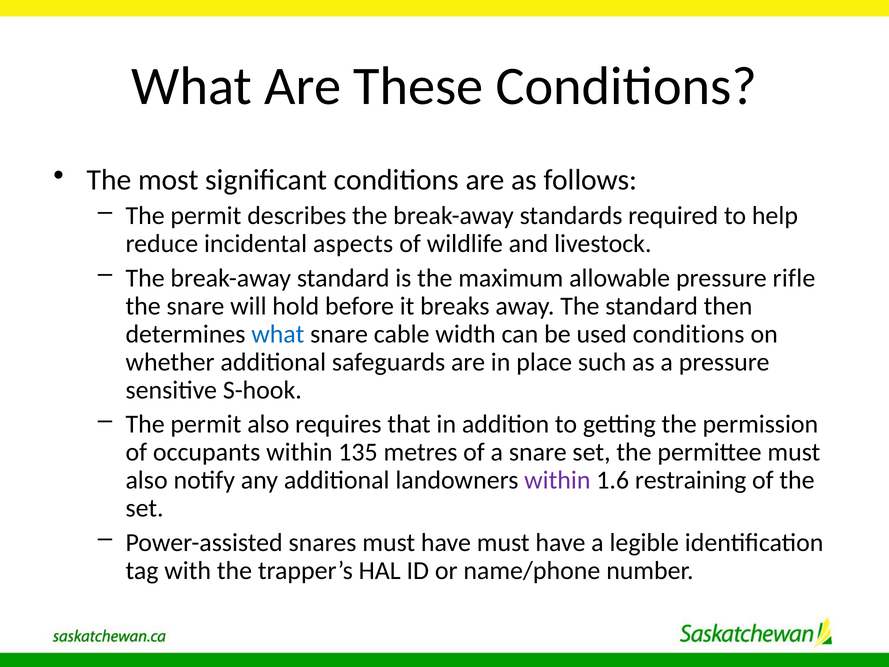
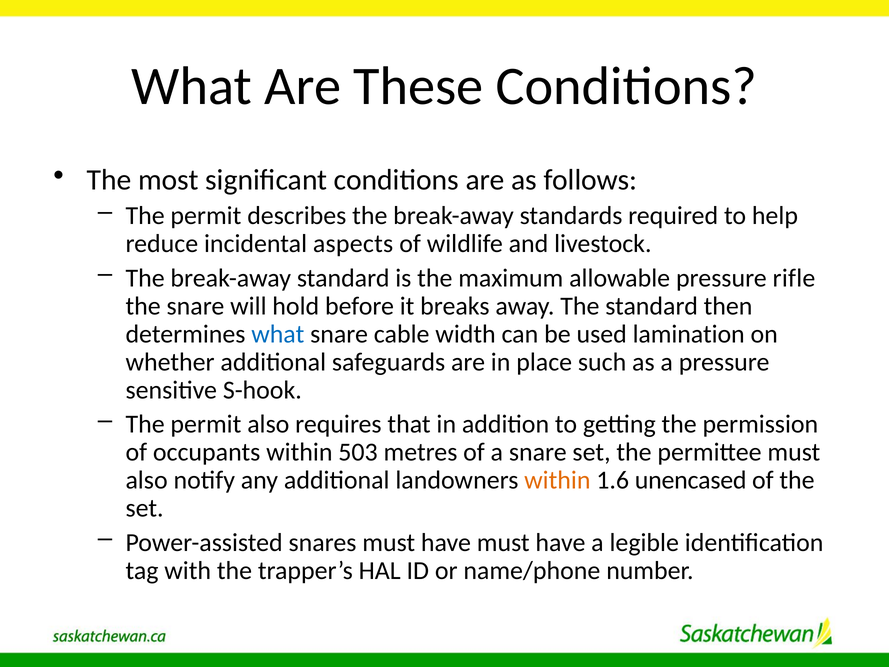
used conditions: conditions -> lamination
135: 135 -> 503
within at (557, 480) colour: purple -> orange
restraining: restraining -> unencased
